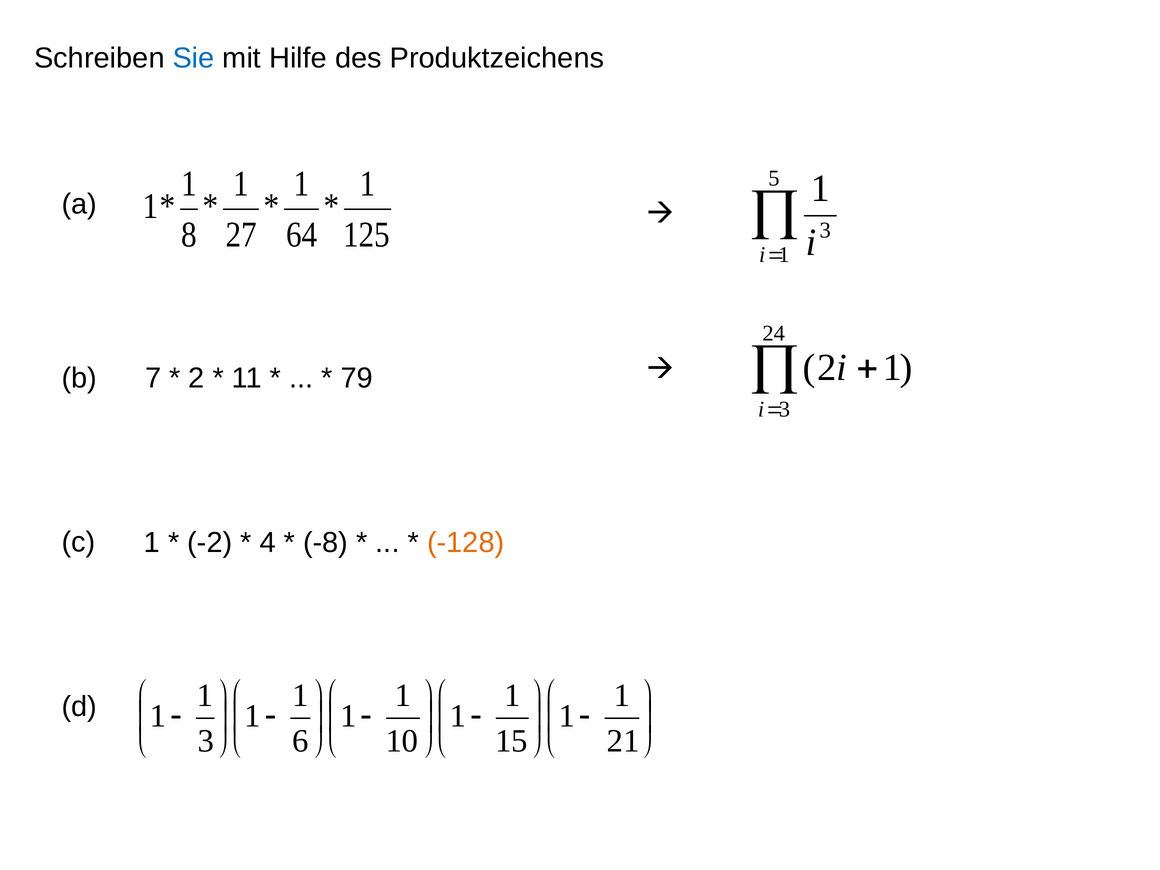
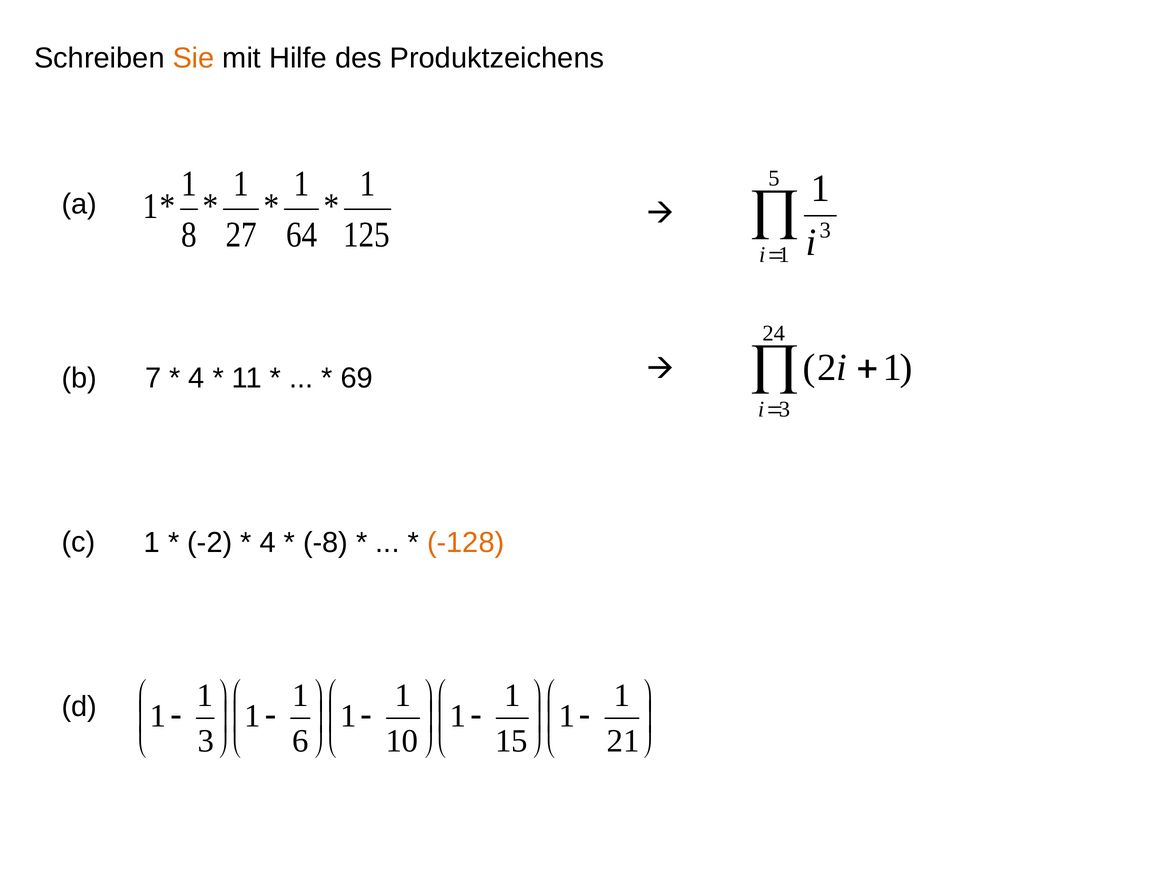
Sie colour: blue -> orange
2 at (197, 378): 2 -> 4
79: 79 -> 69
